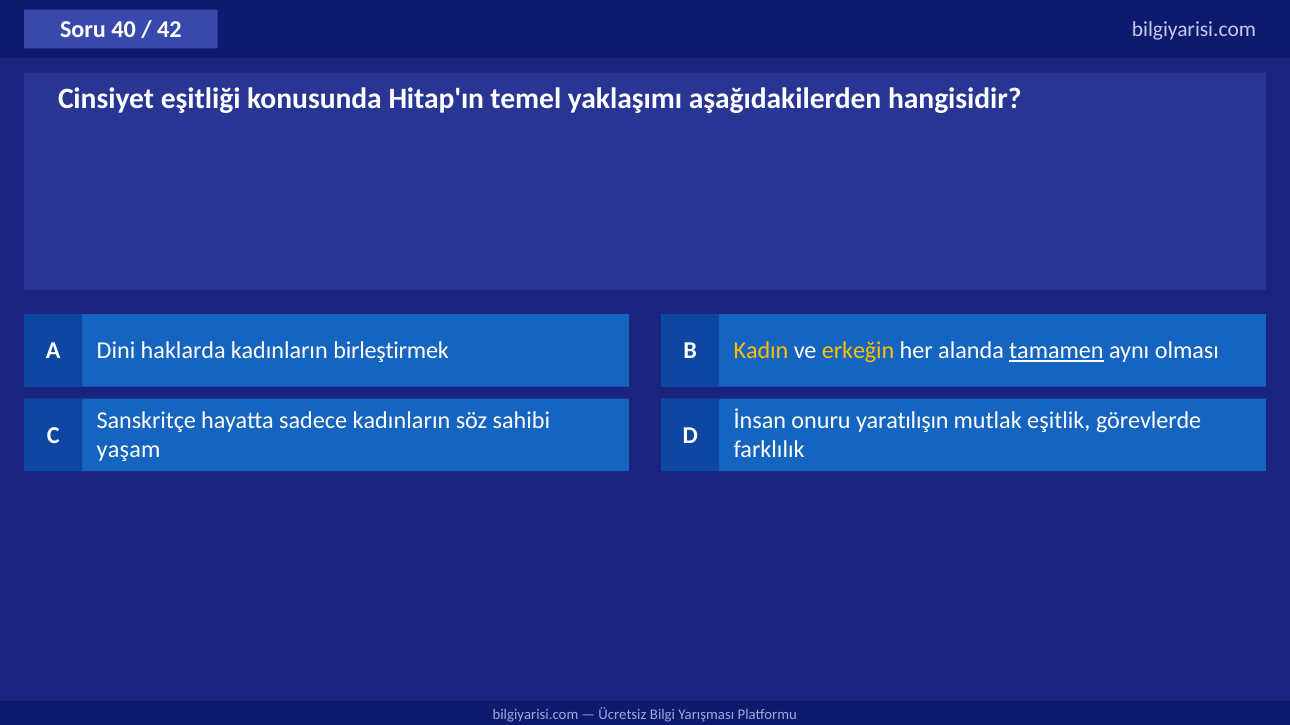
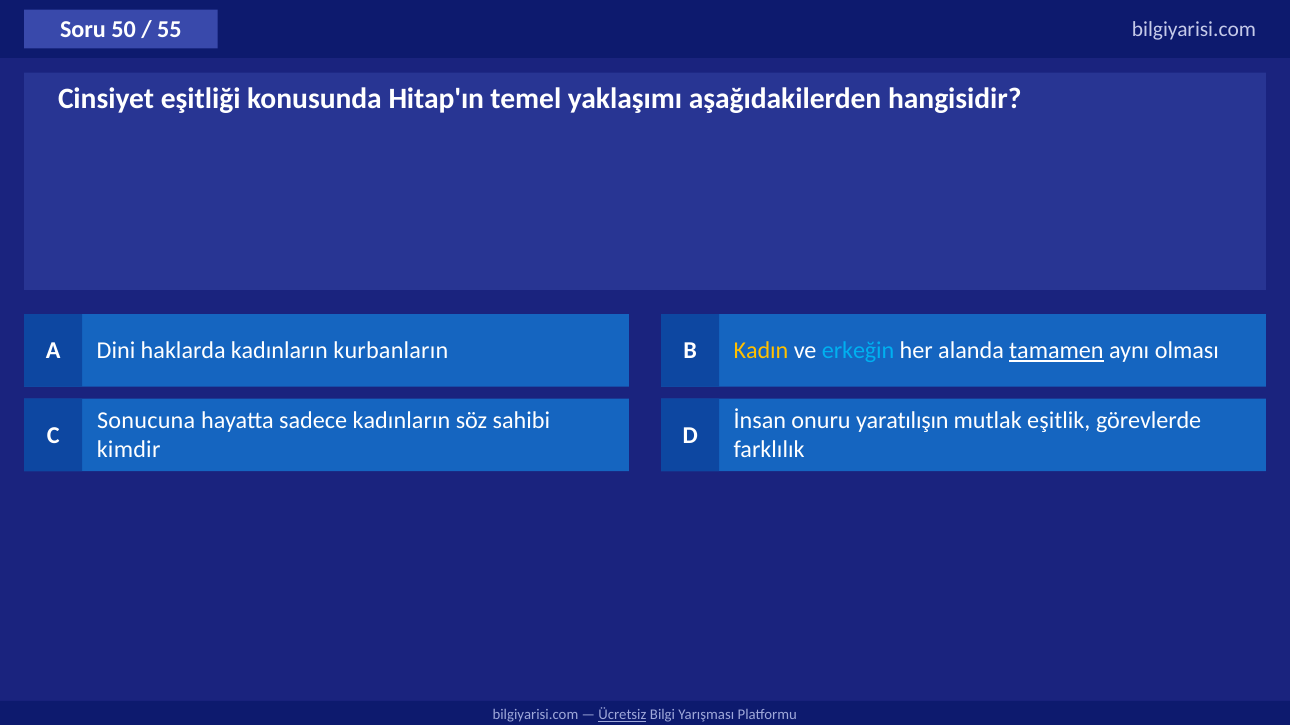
40: 40 -> 50
42: 42 -> 55
birleştirmek: birleştirmek -> kurbanların
erkeğin colour: yellow -> light blue
Sanskritçe: Sanskritçe -> Sonucuna
yaşam: yaşam -> kimdir
Ücretsiz underline: none -> present
